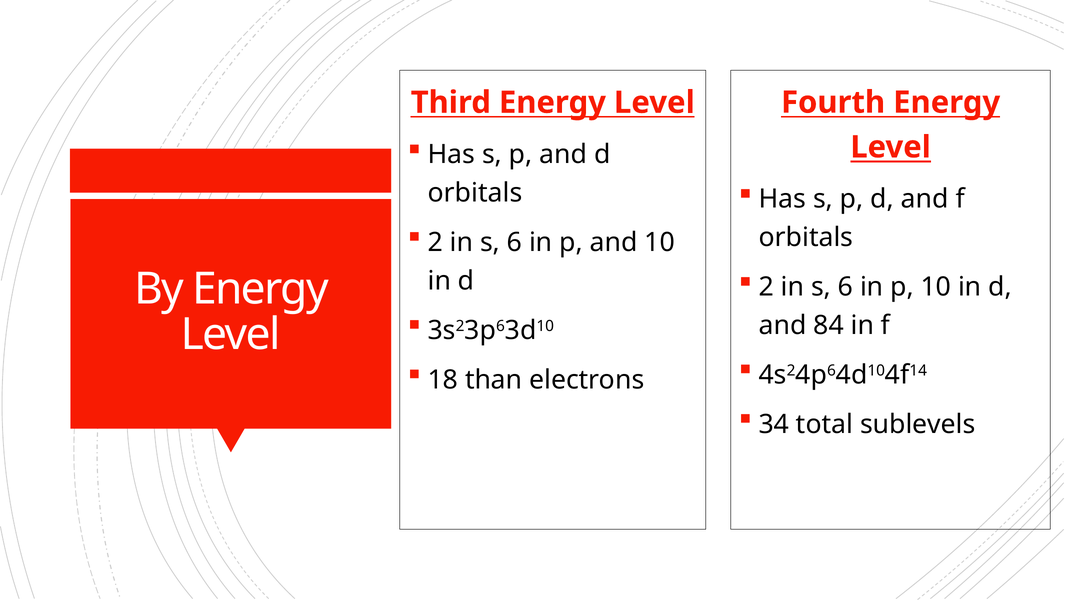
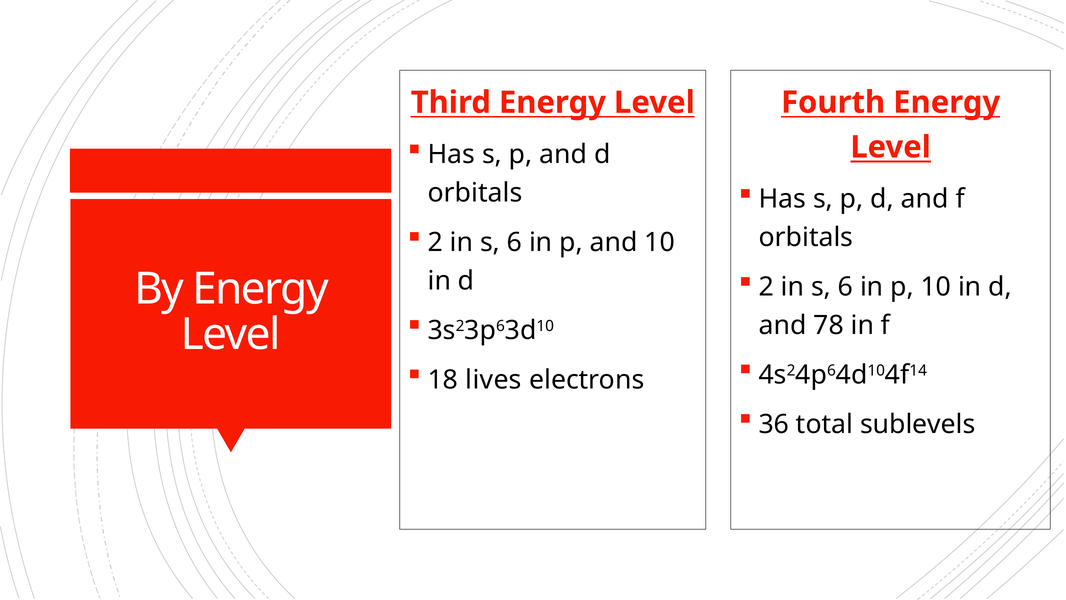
84: 84 -> 78
than: than -> lives
34: 34 -> 36
